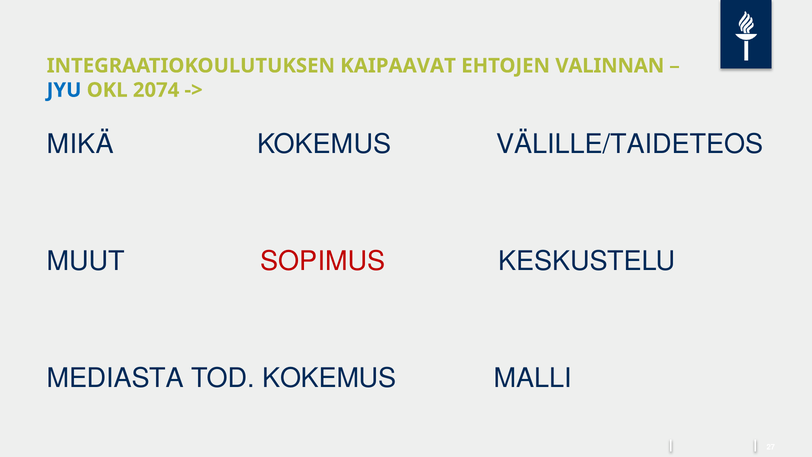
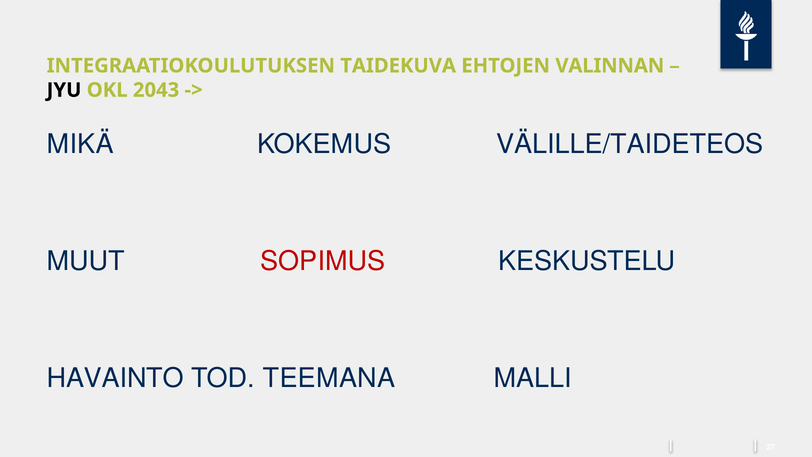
KAIPAAVAT: KAIPAAVAT -> TAIDEKUVA
JYU colour: blue -> black
2074: 2074 -> 2043
MEDIASTA: MEDIASTA -> HAVAINTO
TOD KOKEMUS: KOKEMUS -> TEEMANA
